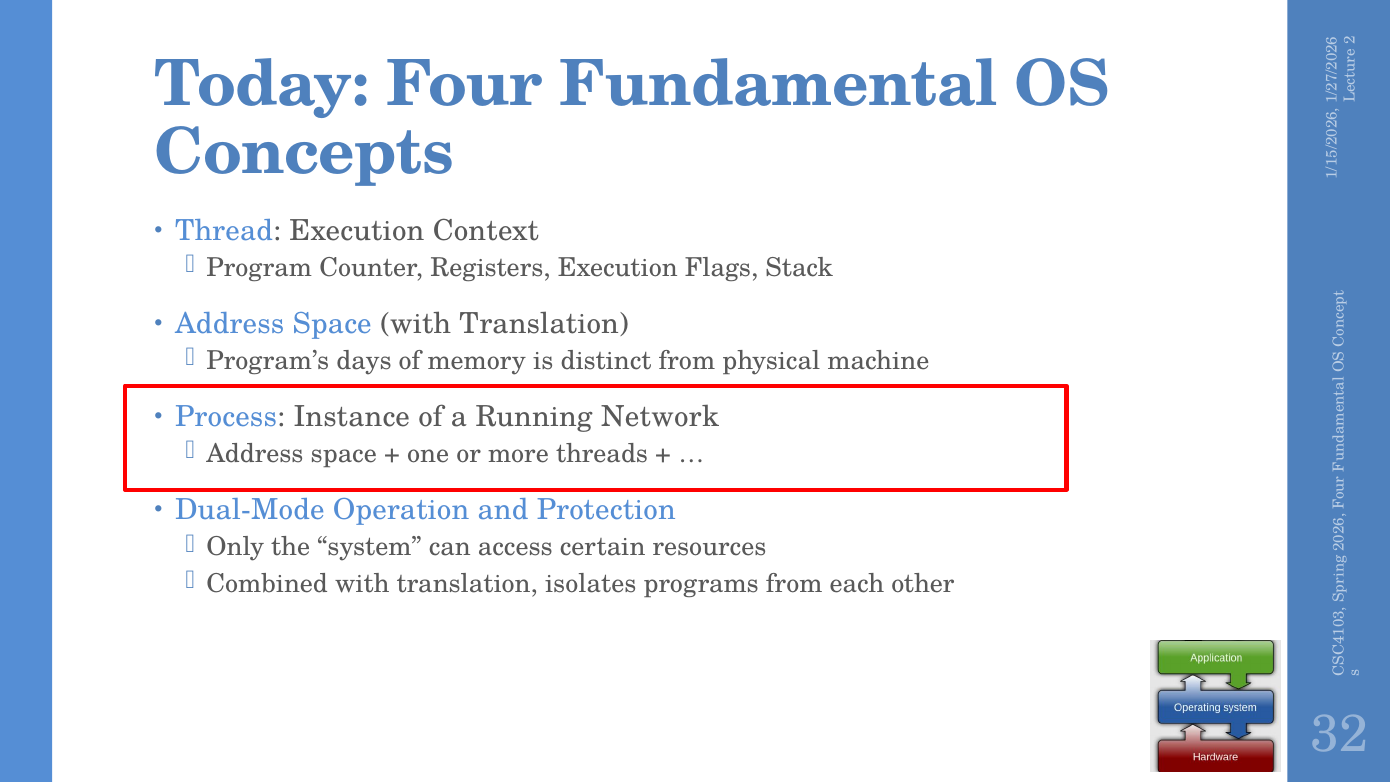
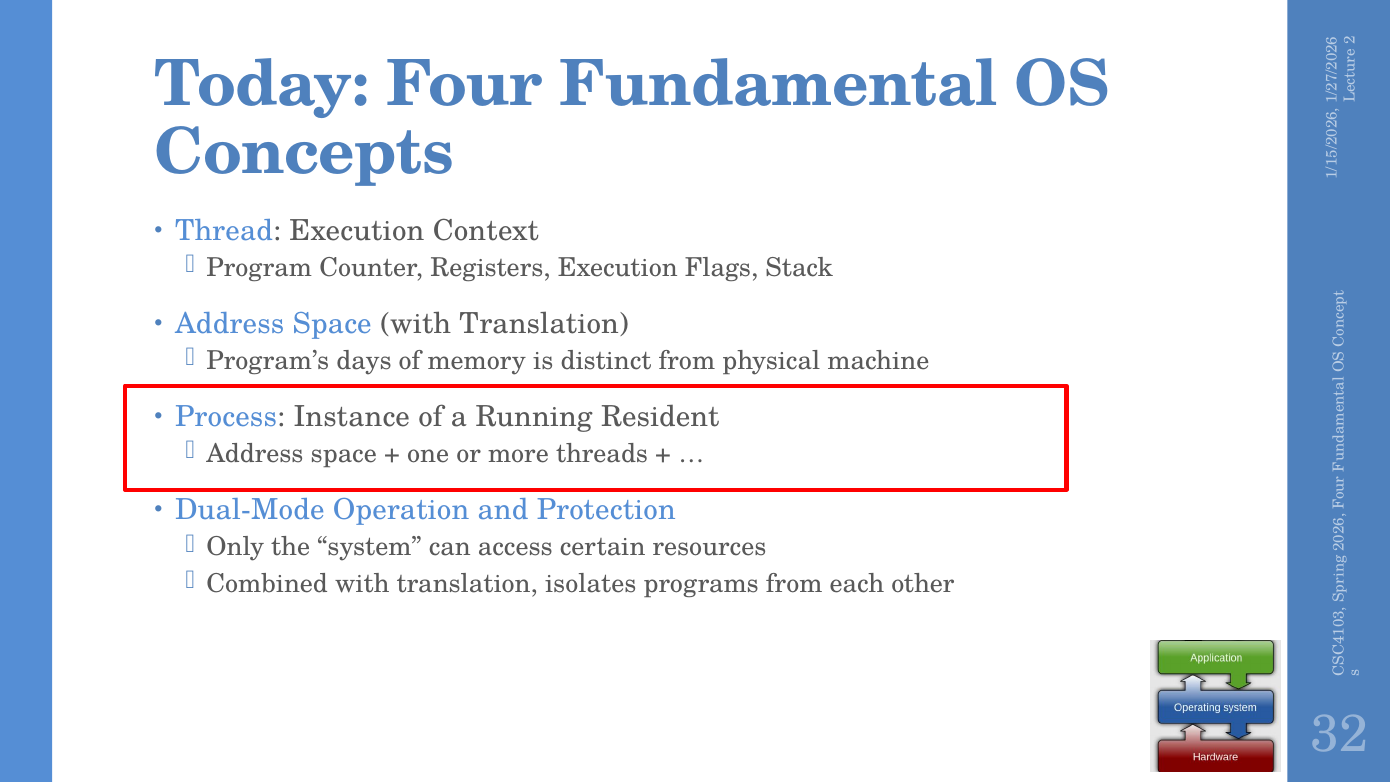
Network: Network -> Resident
